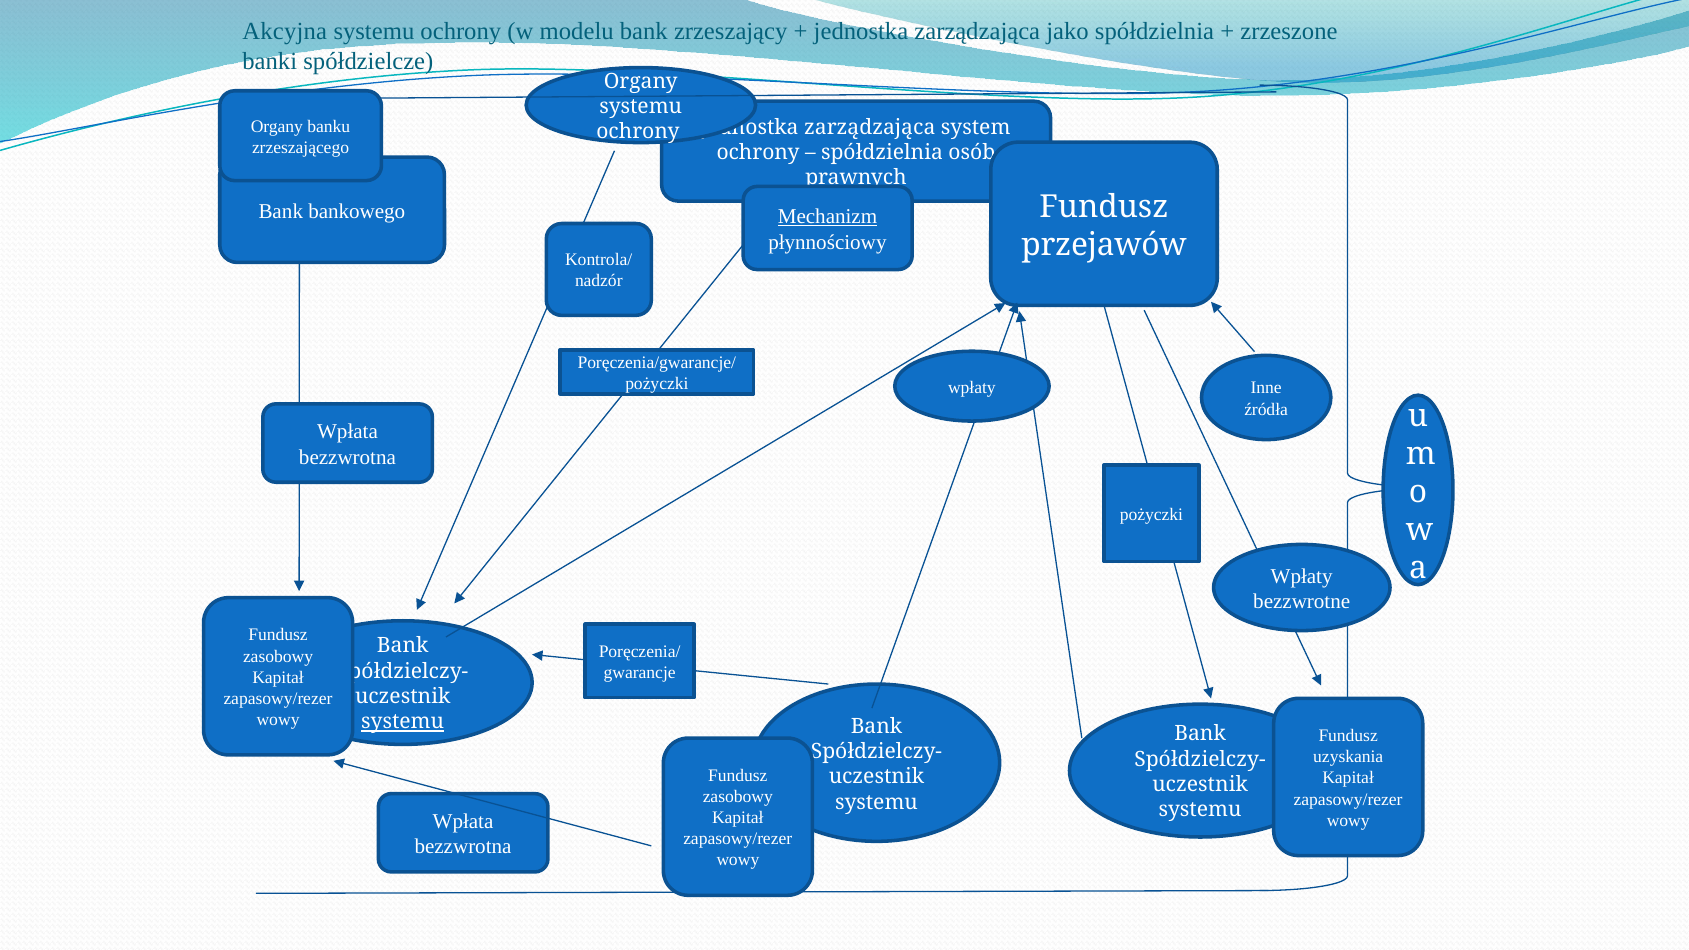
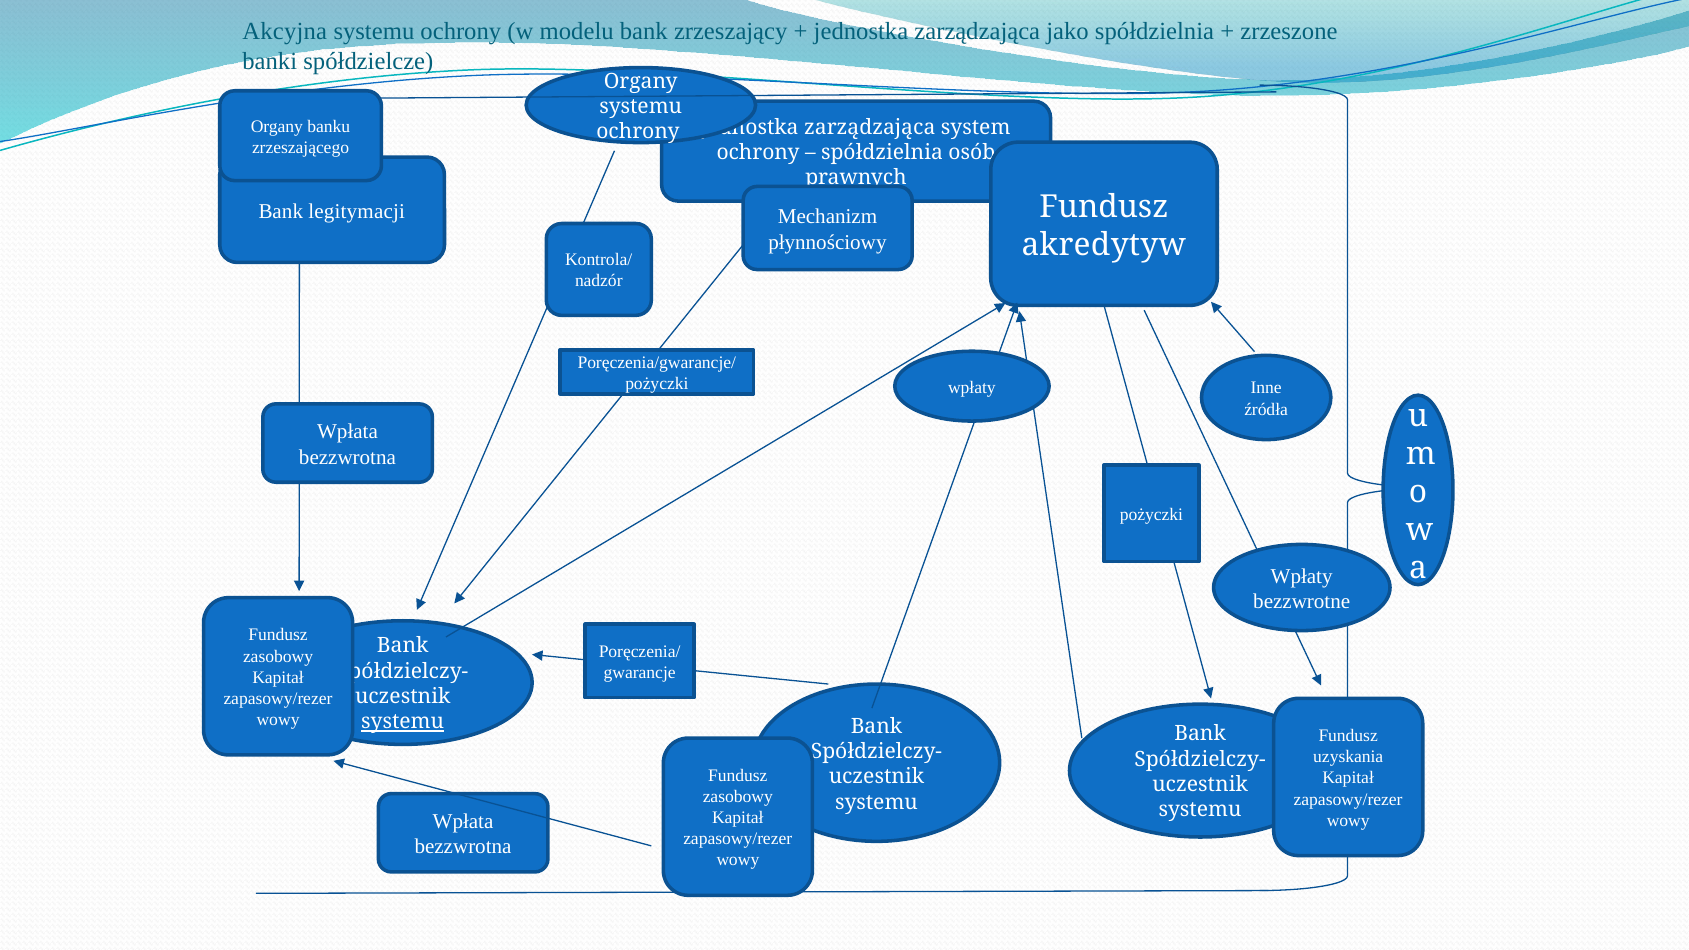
bankowego: bankowego -> legitymacji
Mechanizm underline: present -> none
przejawów: przejawów -> akredytyw
